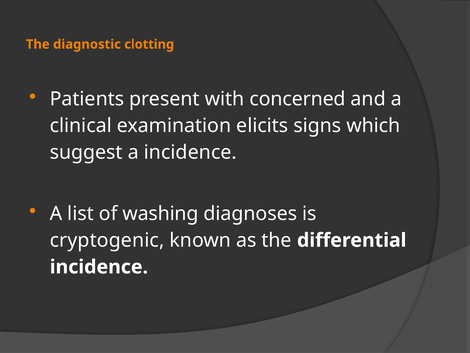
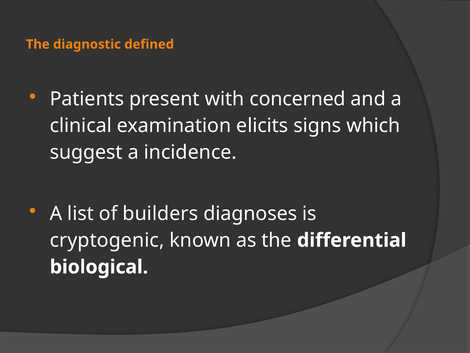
clotting: clotting -> defined
washing: washing -> builders
incidence at (99, 267): incidence -> biological
